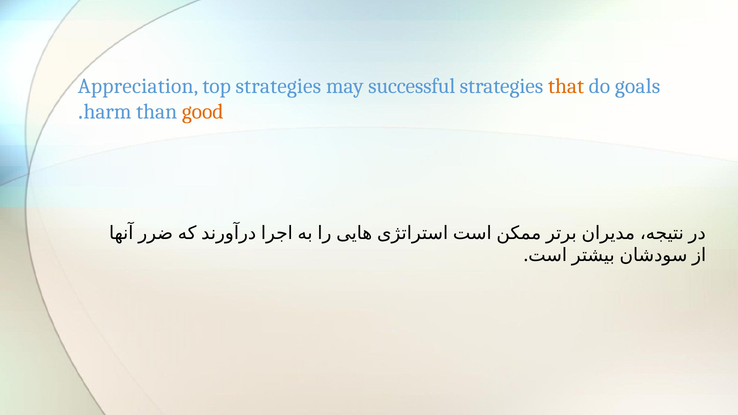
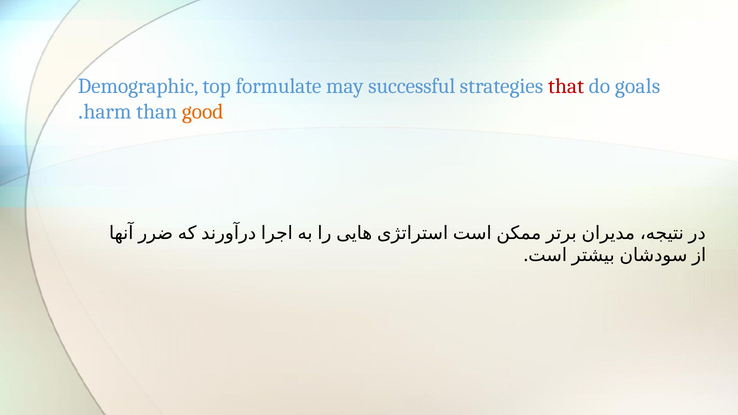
Appreciation: Appreciation -> Demographic
top strategies: strategies -> formulate
that colour: orange -> red
